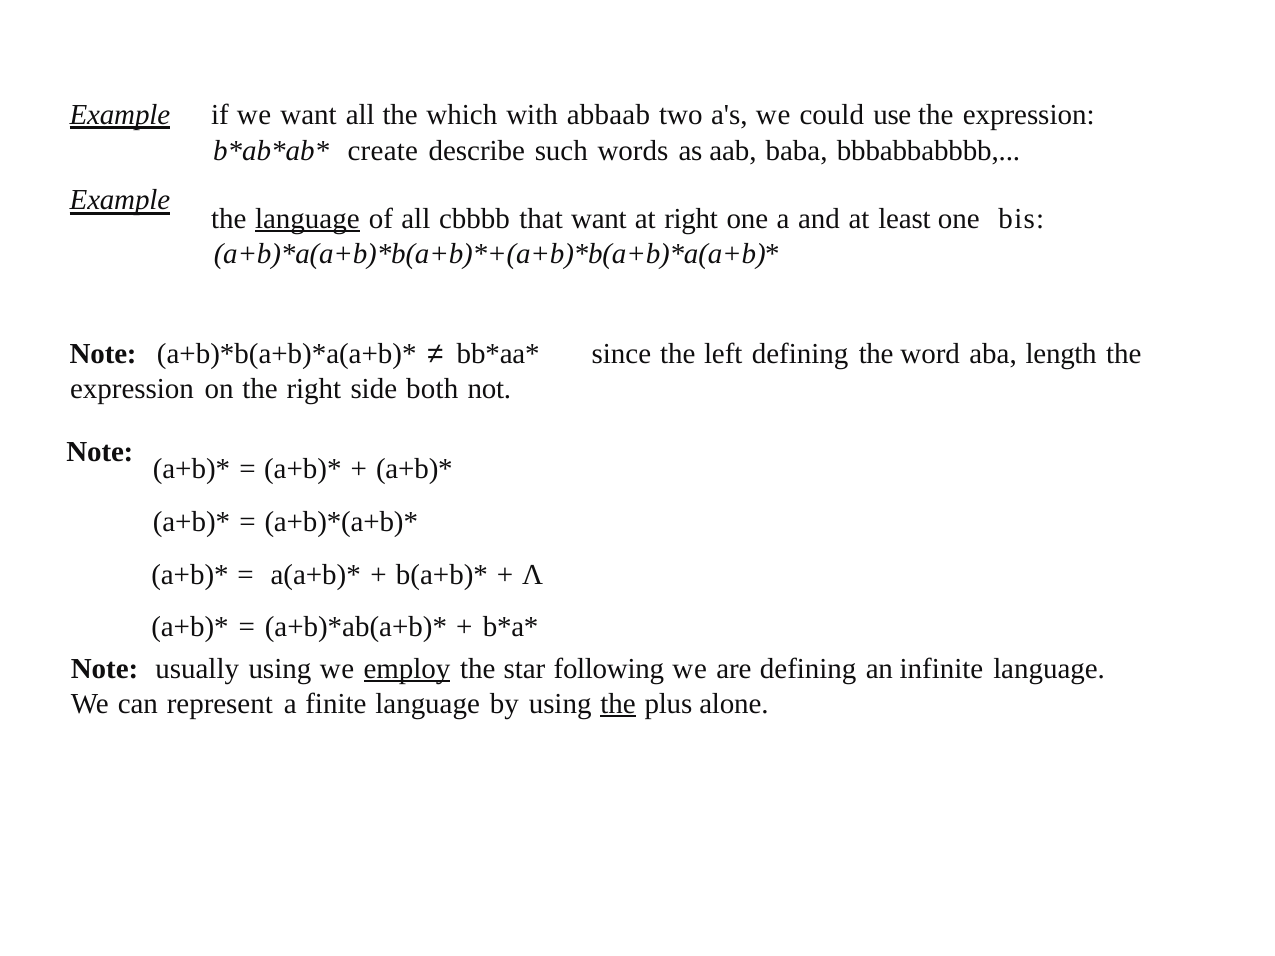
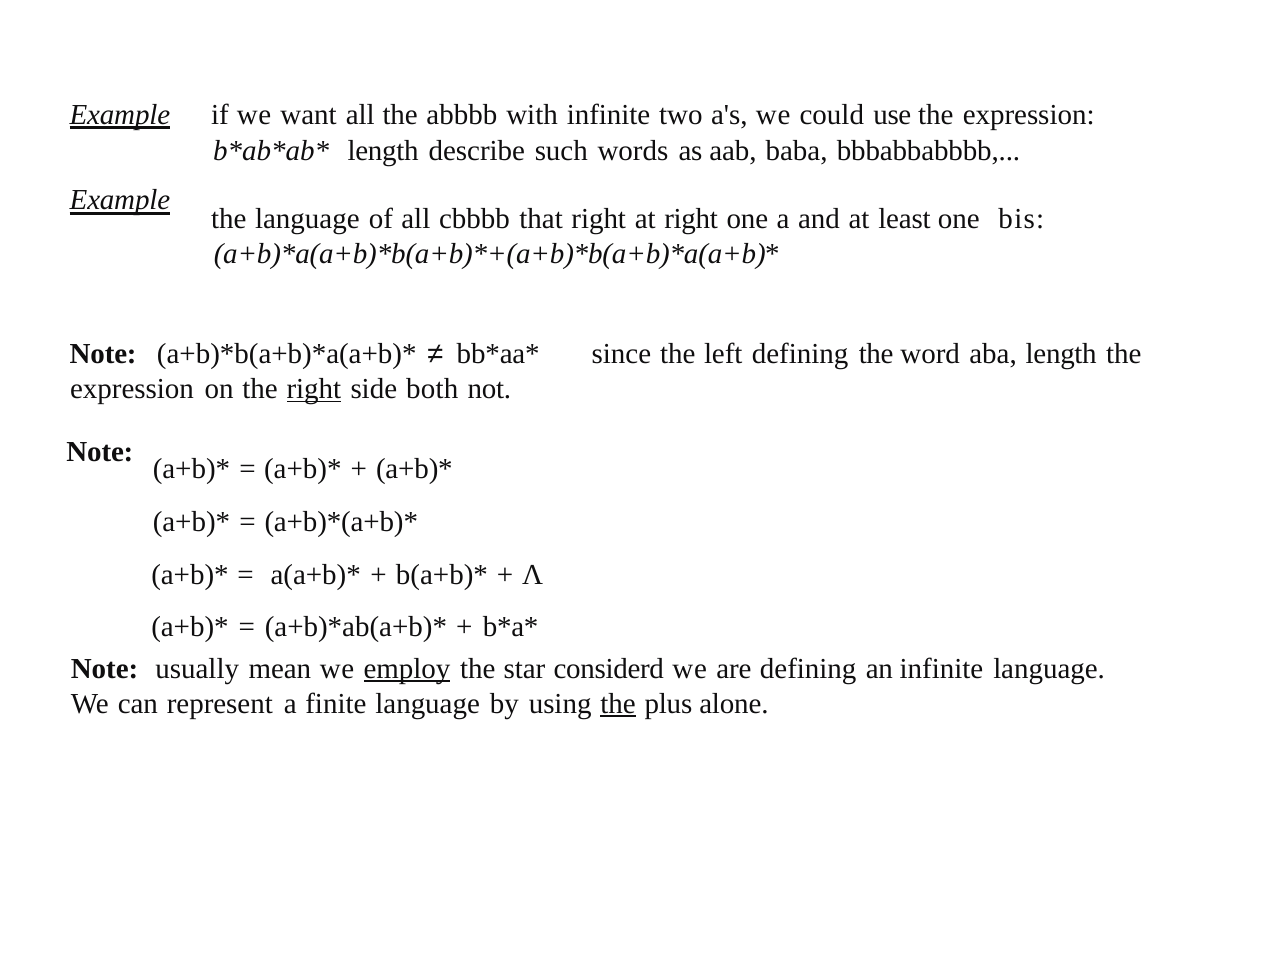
which: which -> abbbb
with abbaab: abbaab -> infinite
create at (383, 151): create -> length
language at (307, 219) underline: present -> none
that want: want -> right
right at (314, 389) underline: none -> present
usually using: using -> mean
following: following -> considerd
